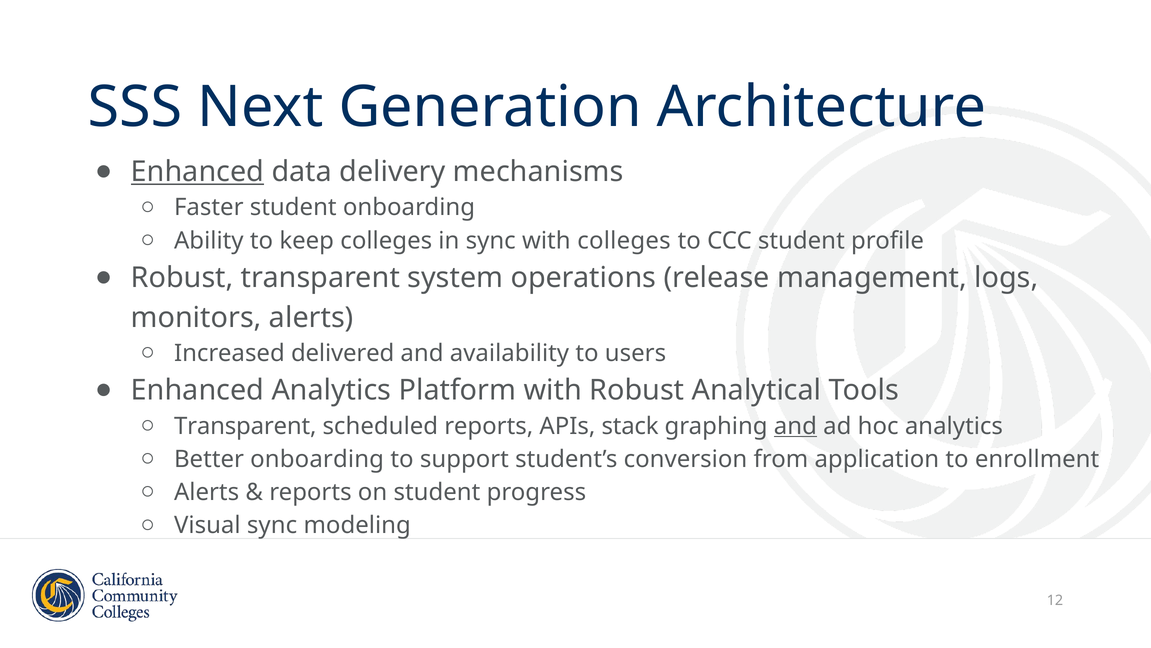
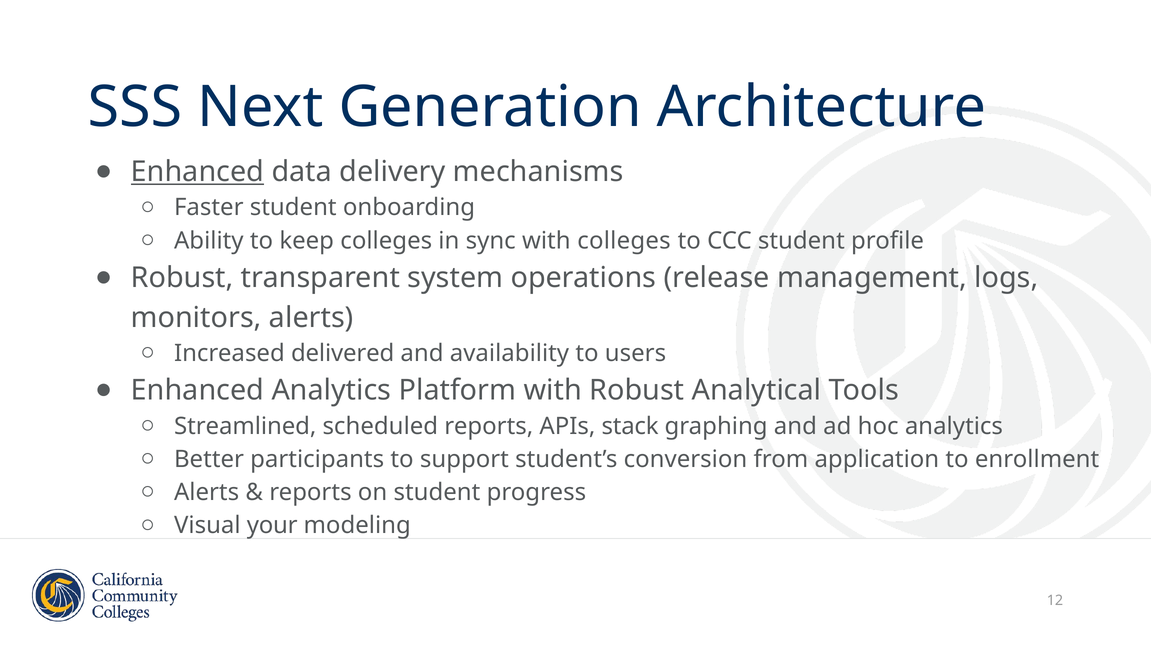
Transparent at (245, 426): Transparent -> Streamlined
and at (795, 426) underline: present -> none
Better onboarding: onboarding -> participants
Visual sync: sync -> your
